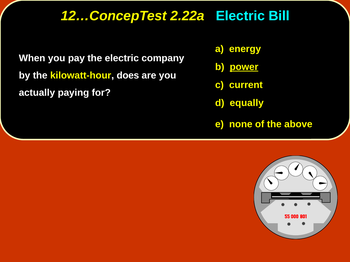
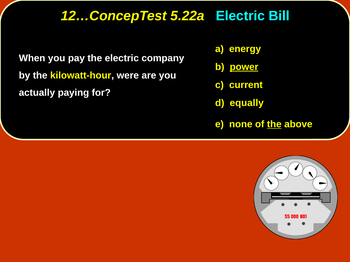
2.22a: 2.22a -> 5.22a
does: does -> were
the at (274, 125) underline: none -> present
